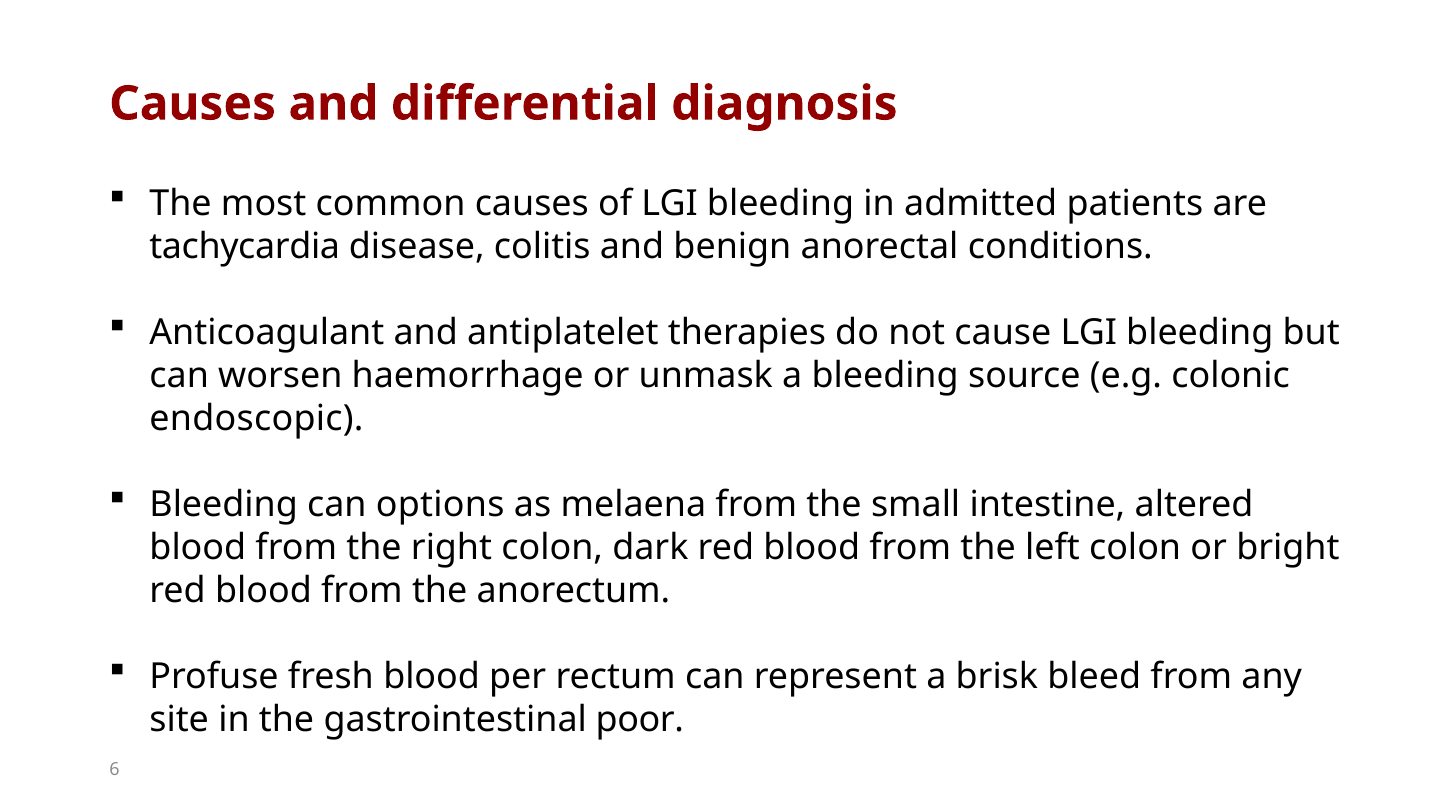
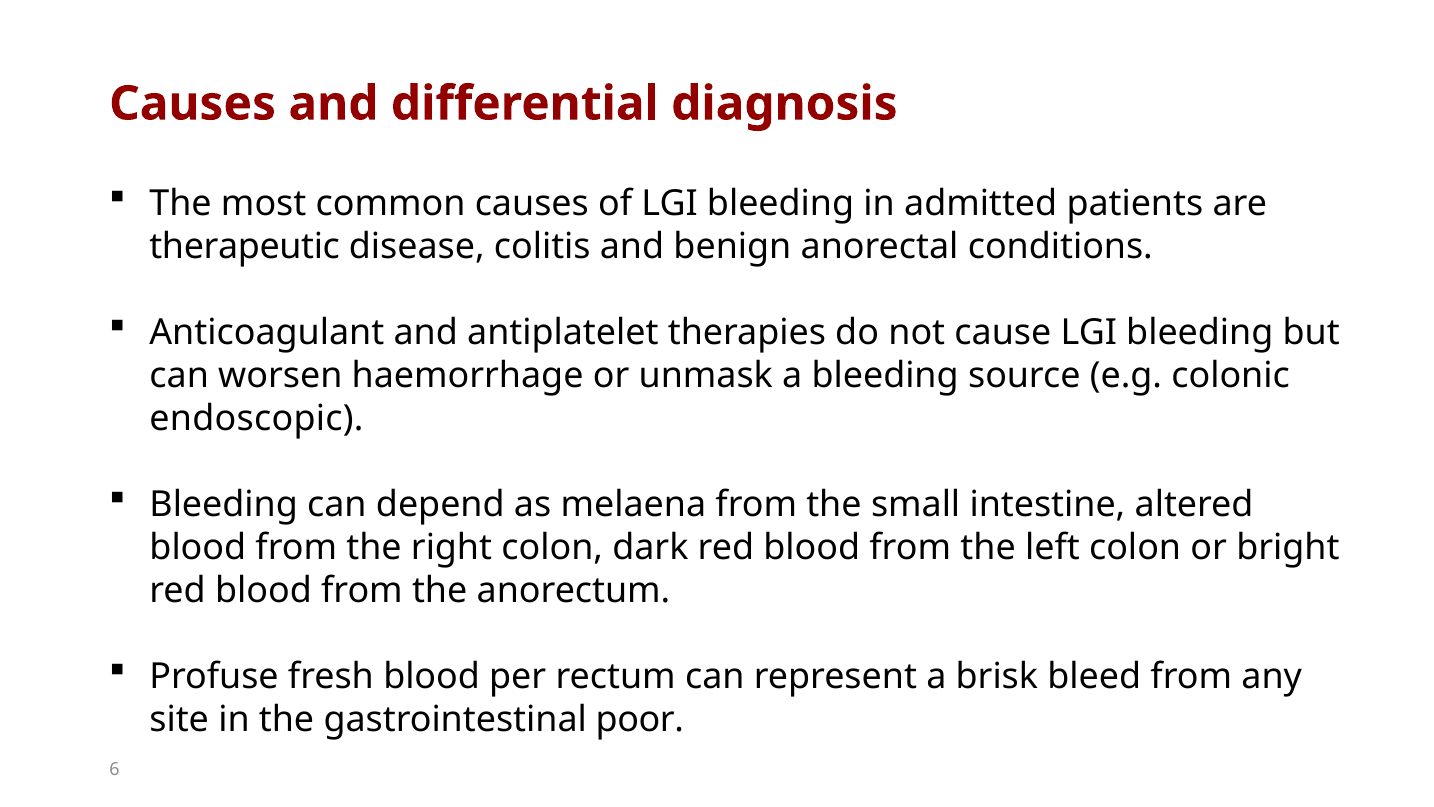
tachycardia: tachycardia -> therapeutic
options: options -> depend
